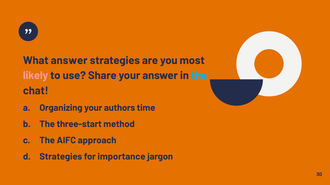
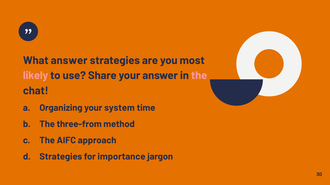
the at (199, 76) colour: light blue -> pink
authors: authors -> system
three-start: three-start -> three-from
